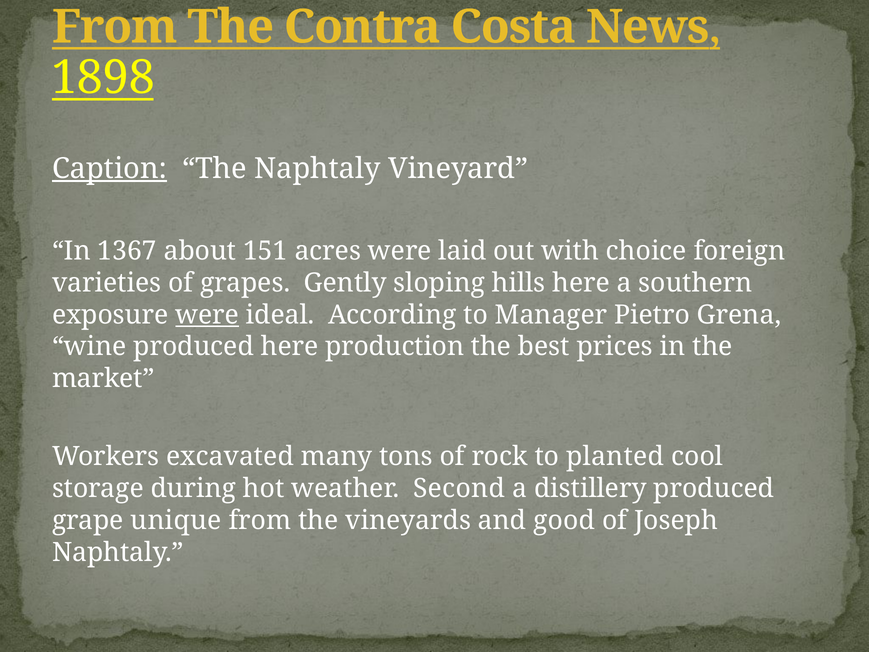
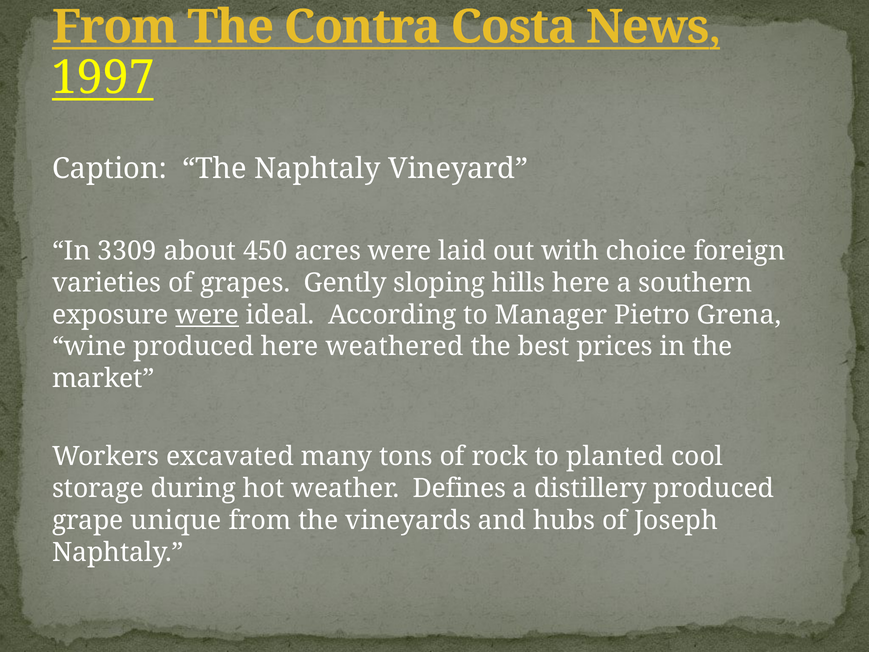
1898: 1898 -> 1997
Caption underline: present -> none
1367: 1367 -> 3309
151: 151 -> 450
production: production -> weathered
Second: Second -> Defines
good: good -> hubs
